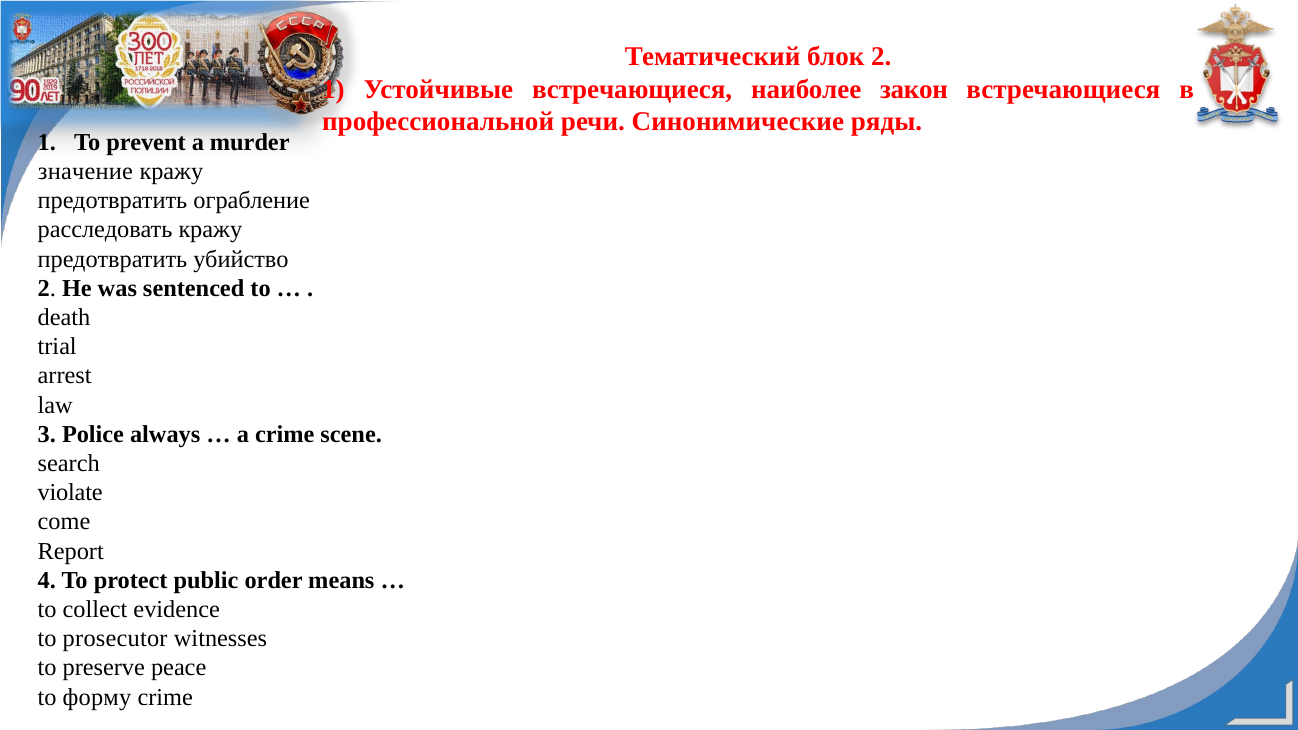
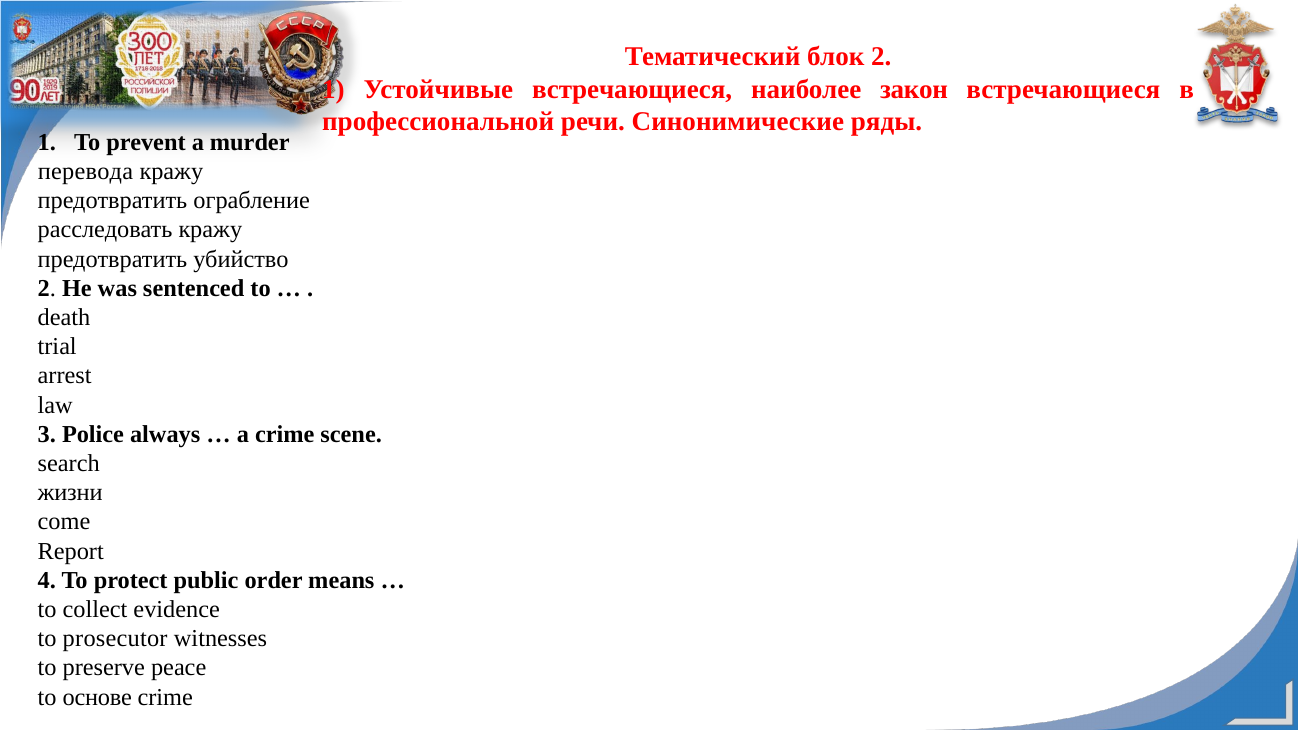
значение: значение -> перевода
violate: violate -> жизни
форму: форму -> основе
